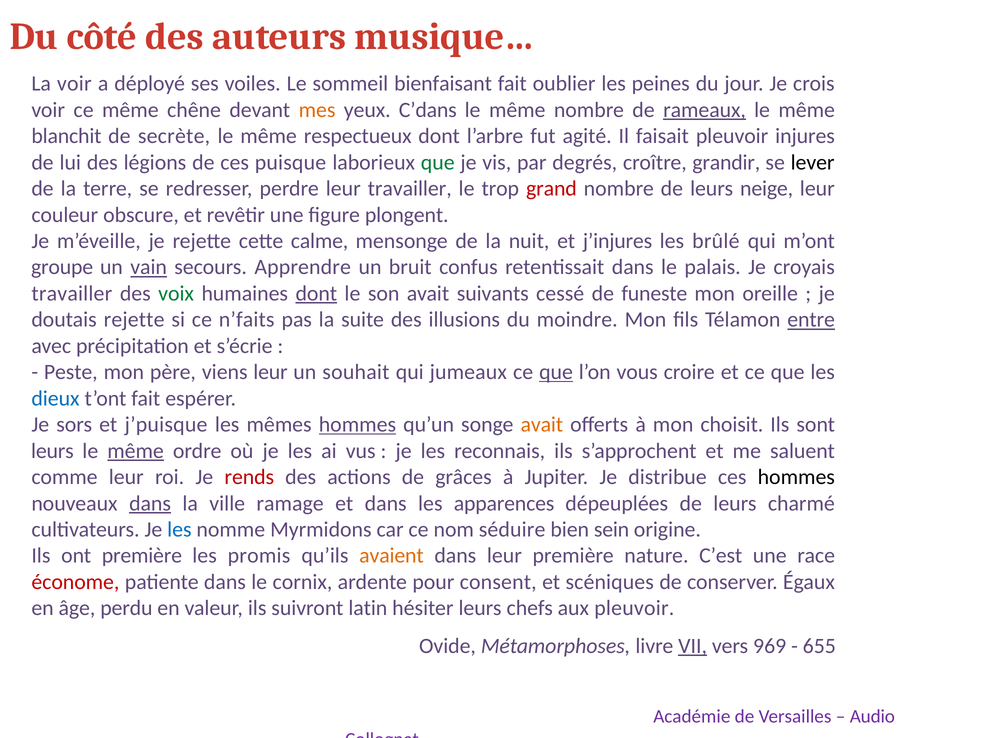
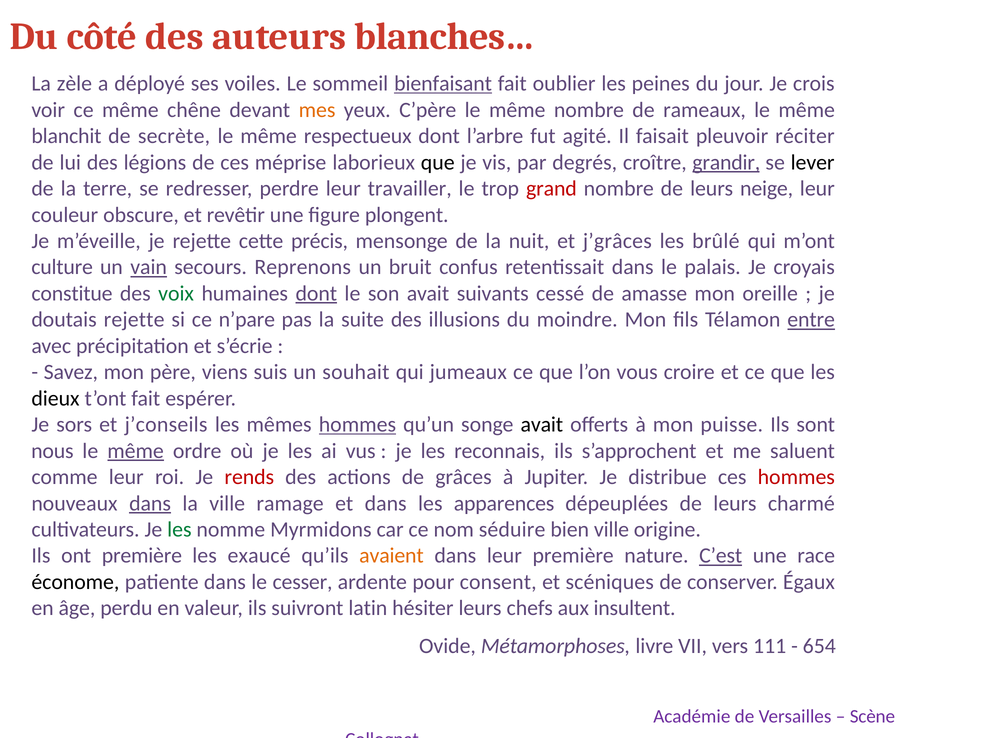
musique…: musique… -> blanches…
La voir: voir -> zèle
bienfaisant underline: none -> present
C’dans: C’dans -> C’père
rameaux underline: present -> none
injures: injures -> réciter
puisque: puisque -> méprise
que at (438, 163) colour: green -> black
grandir underline: none -> present
calme: calme -> précis
j’injures: j’injures -> j’grâces
groupe: groupe -> culture
Apprendre: Apprendre -> Reprenons
travailler at (72, 294): travailler -> constitue
funeste: funeste -> amasse
n’faits: n’faits -> n’pare
Peste: Peste -> Savez
viens leur: leur -> suis
que at (556, 373) underline: present -> none
dieux colour: blue -> black
j’puisque: j’puisque -> j’conseils
avait at (542, 425) colour: orange -> black
choisit: choisit -> puisse
leurs at (52, 451): leurs -> nous
hommes at (796, 478) colour: black -> red
les at (179, 530) colour: blue -> green
bien sein: sein -> ville
promis: promis -> exaucé
C’est underline: none -> present
économe colour: red -> black
cornix: cornix -> cesser
aux pleuvoir: pleuvoir -> insultent
VII underline: present -> none
969: 969 -> 111
655: 655 -> 654
Audio: Audio -> Scène
